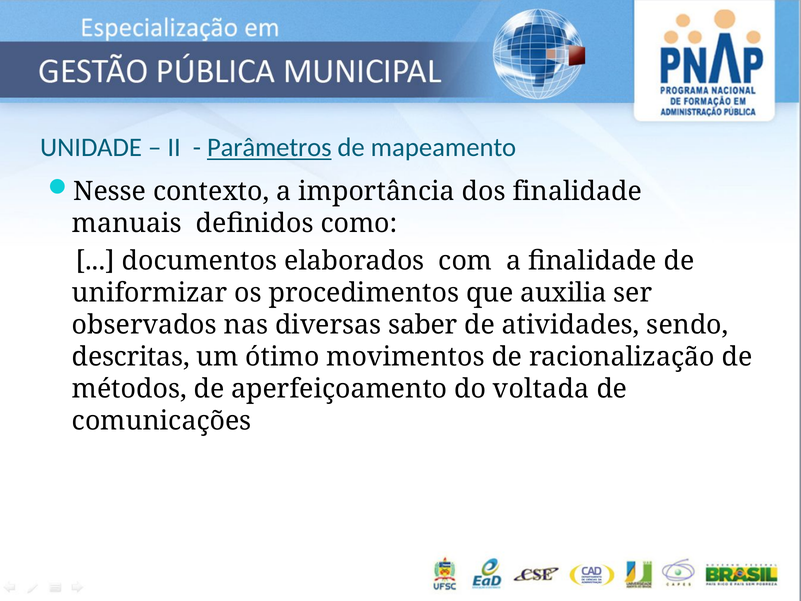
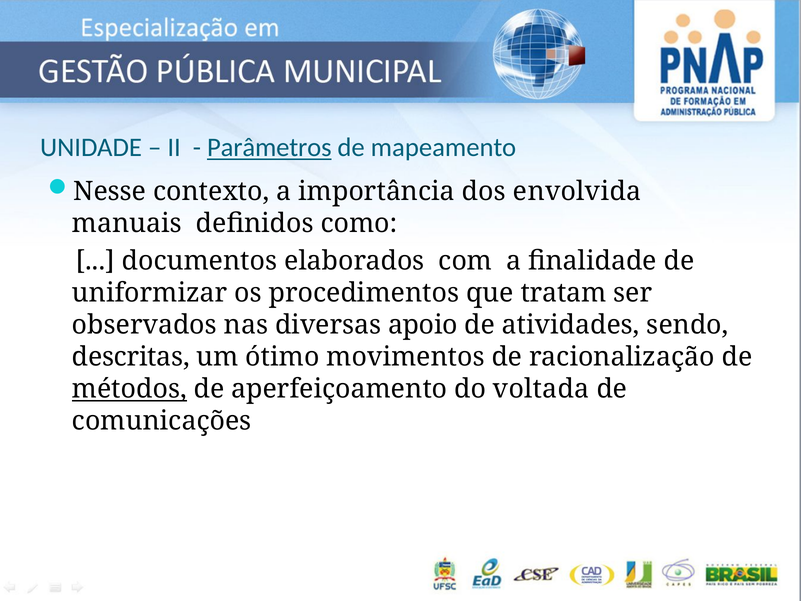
dos finalidade: finalidade -> envolvida
auxilia: auxilia -> tratam
saber: saber -> apoio
métodos underline: none -> present
